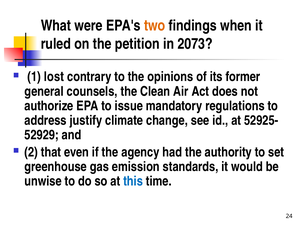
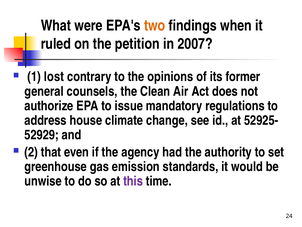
2073: 2073 -> 2007
justify: justify -> house
this colour: blue -> purple
